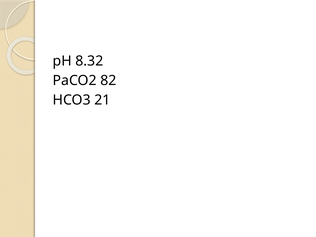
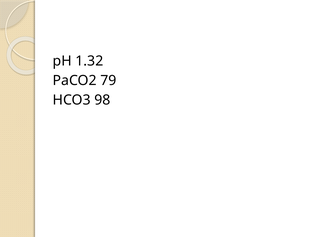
8.32: 8.32 -> 1.32
82: 82 -> 79
21: 21 -> 98
